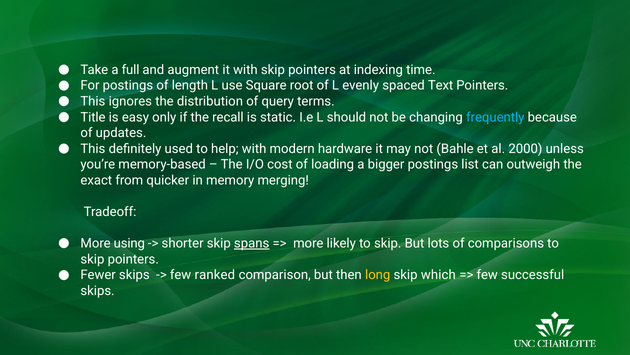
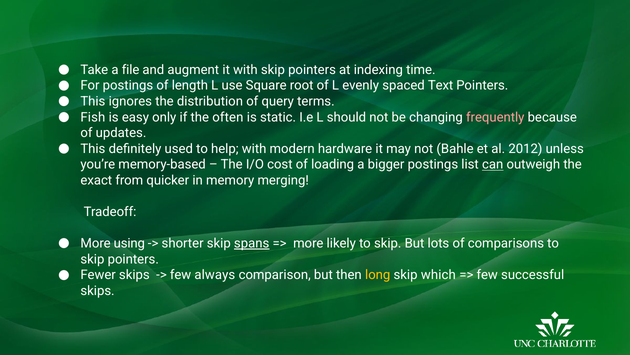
full: full -> file
Title: Title -> Fish
recall: recall -> often
frequently colour: light blue -> pink
2000: 2000 -> 2012
can underline: none -> present
ranked: ranked -> always
